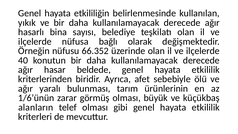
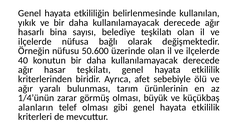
66.352: 66.352 -> 50.600
hasar beldede: beldede -> teşkilatı
1/6’ünün: 1/6’ünün -> 1/4’ünün
